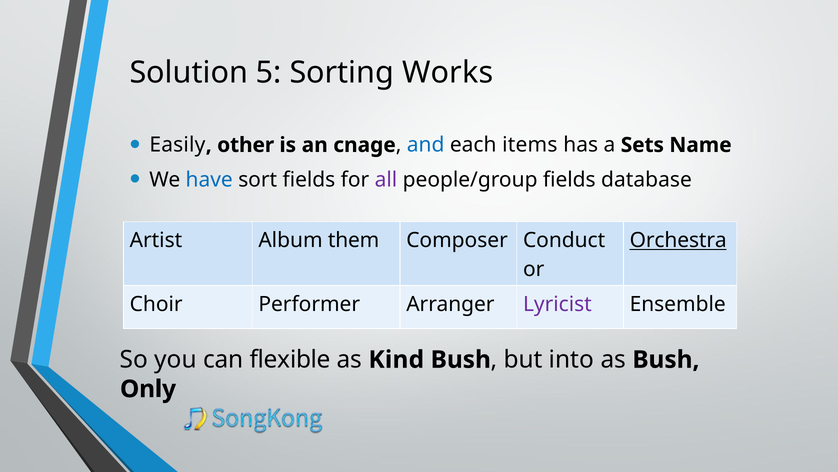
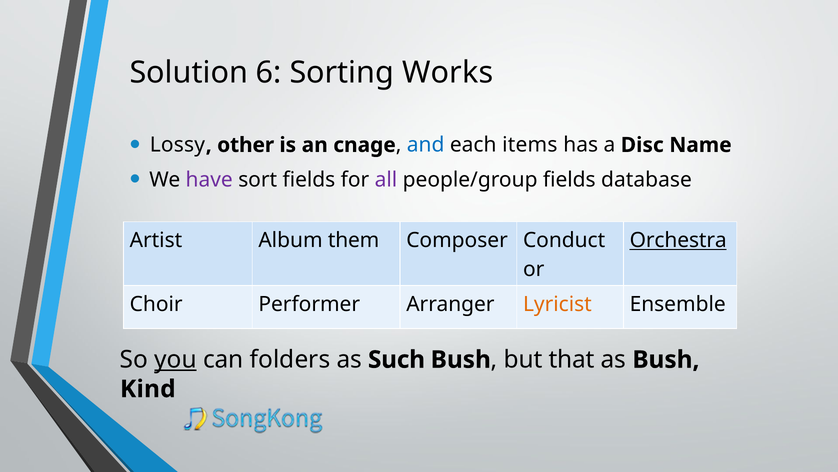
5: 5 -> 6
Easily: Easily -> Lossy
Sets: Sets -> Disc
have colour: blue -> purple
Lyricist colour: purple -> orange
you underline: none -> present
flexible: flexible -> folders
Kind: Kind -> Such
into: into -> that
Only: Only -> Kind
